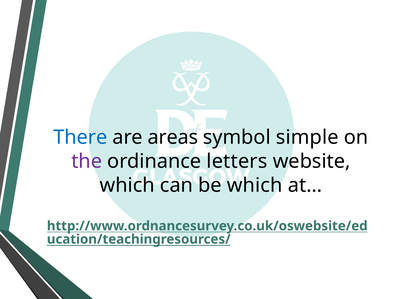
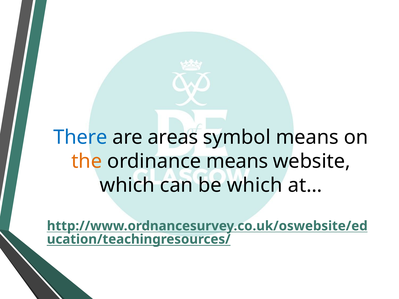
symbol simple: simple -> means
the colour: purple -> orange
ordinance letters: letters -> means
